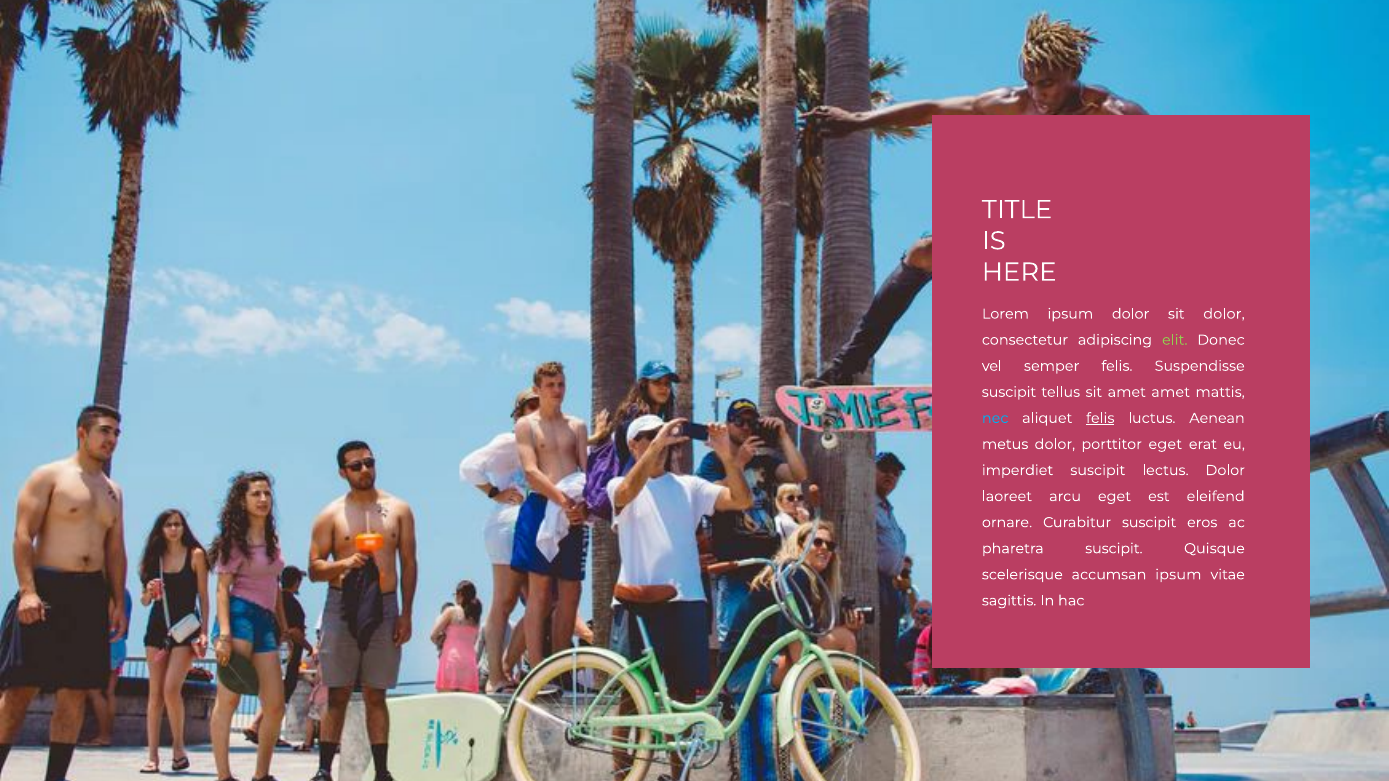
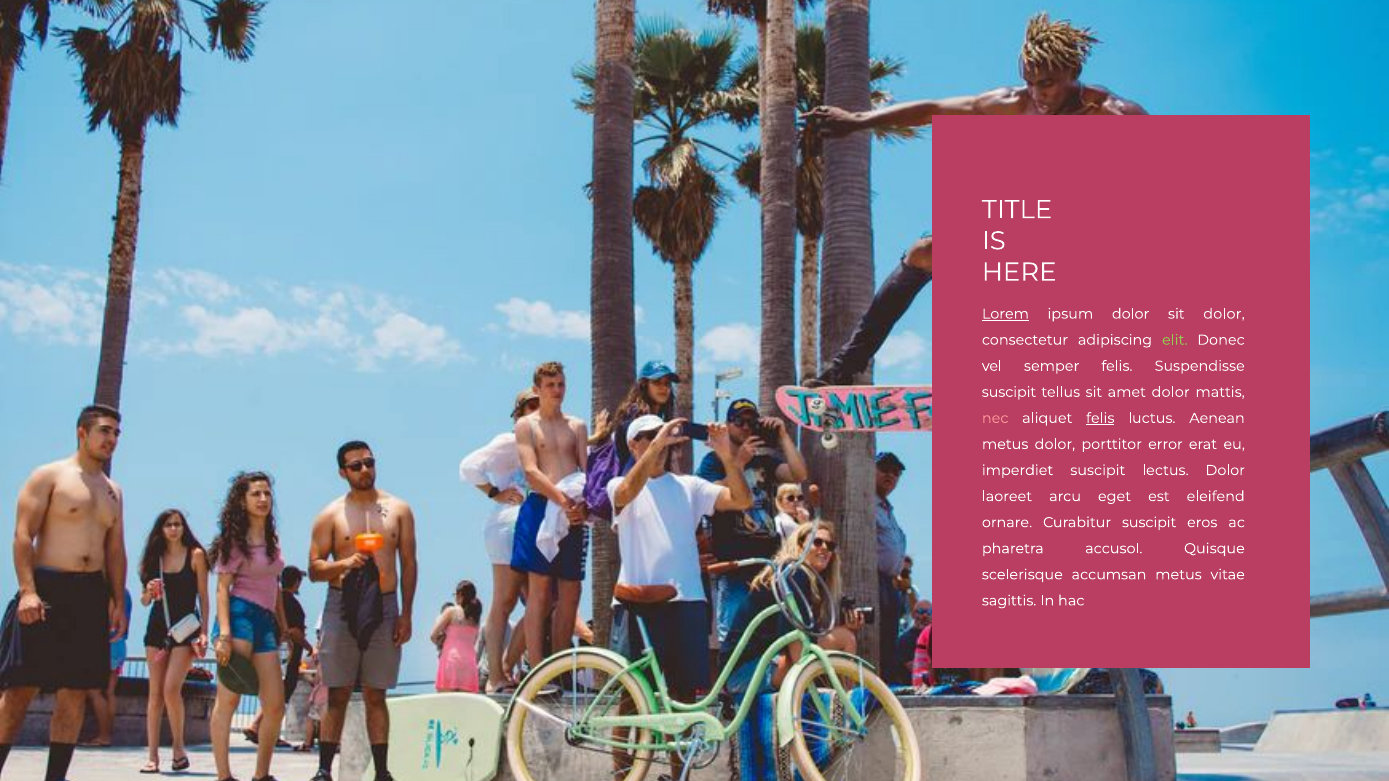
Lorem underline: none -> present
amet amet: amet -> dolor
nec colour: light blue -> pink
porttitor eget: eget -> error
pharetra suscipit: suscipit -> accusol
accumsan ipsum: ipsum -> metus
